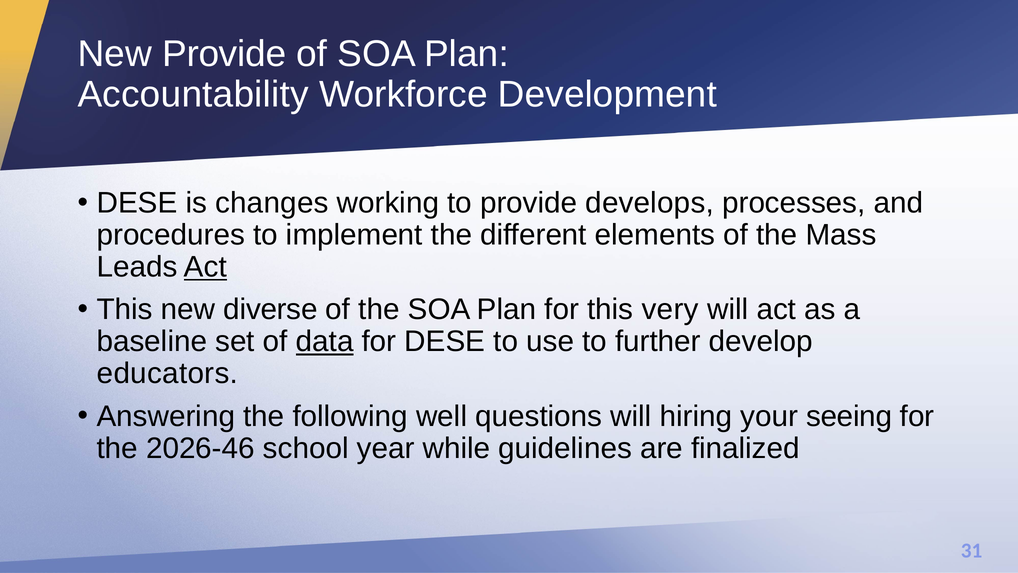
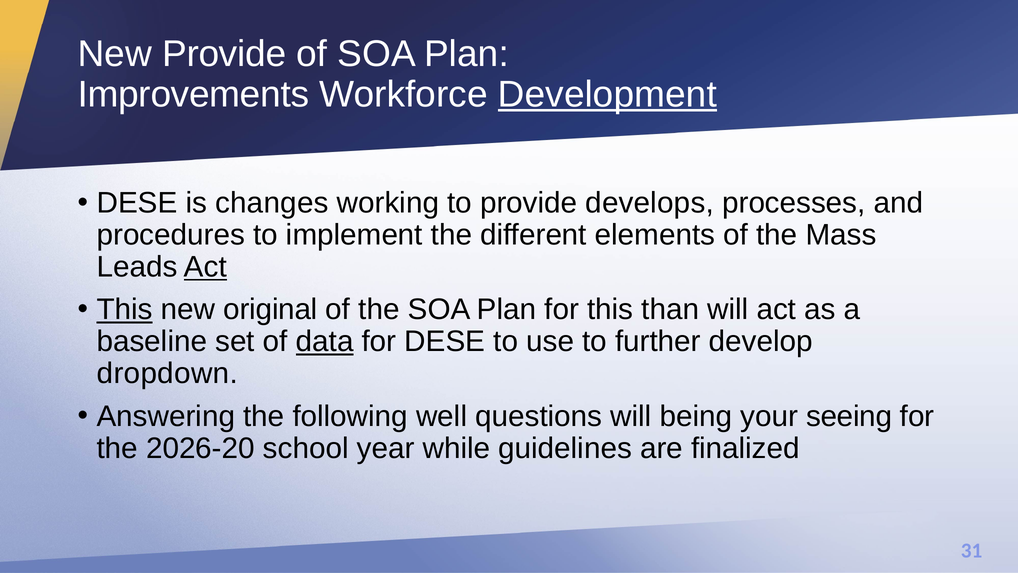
Accountability: Accountability -> Improvements
Development underline: none -> present
This at (125, 309) underline: none -> present
diverse: diverse -> original
very: very -> than
educators: educators -> dropdown
hiring: hiring -> being
2026-46: 2026-46 -> 2026-20
